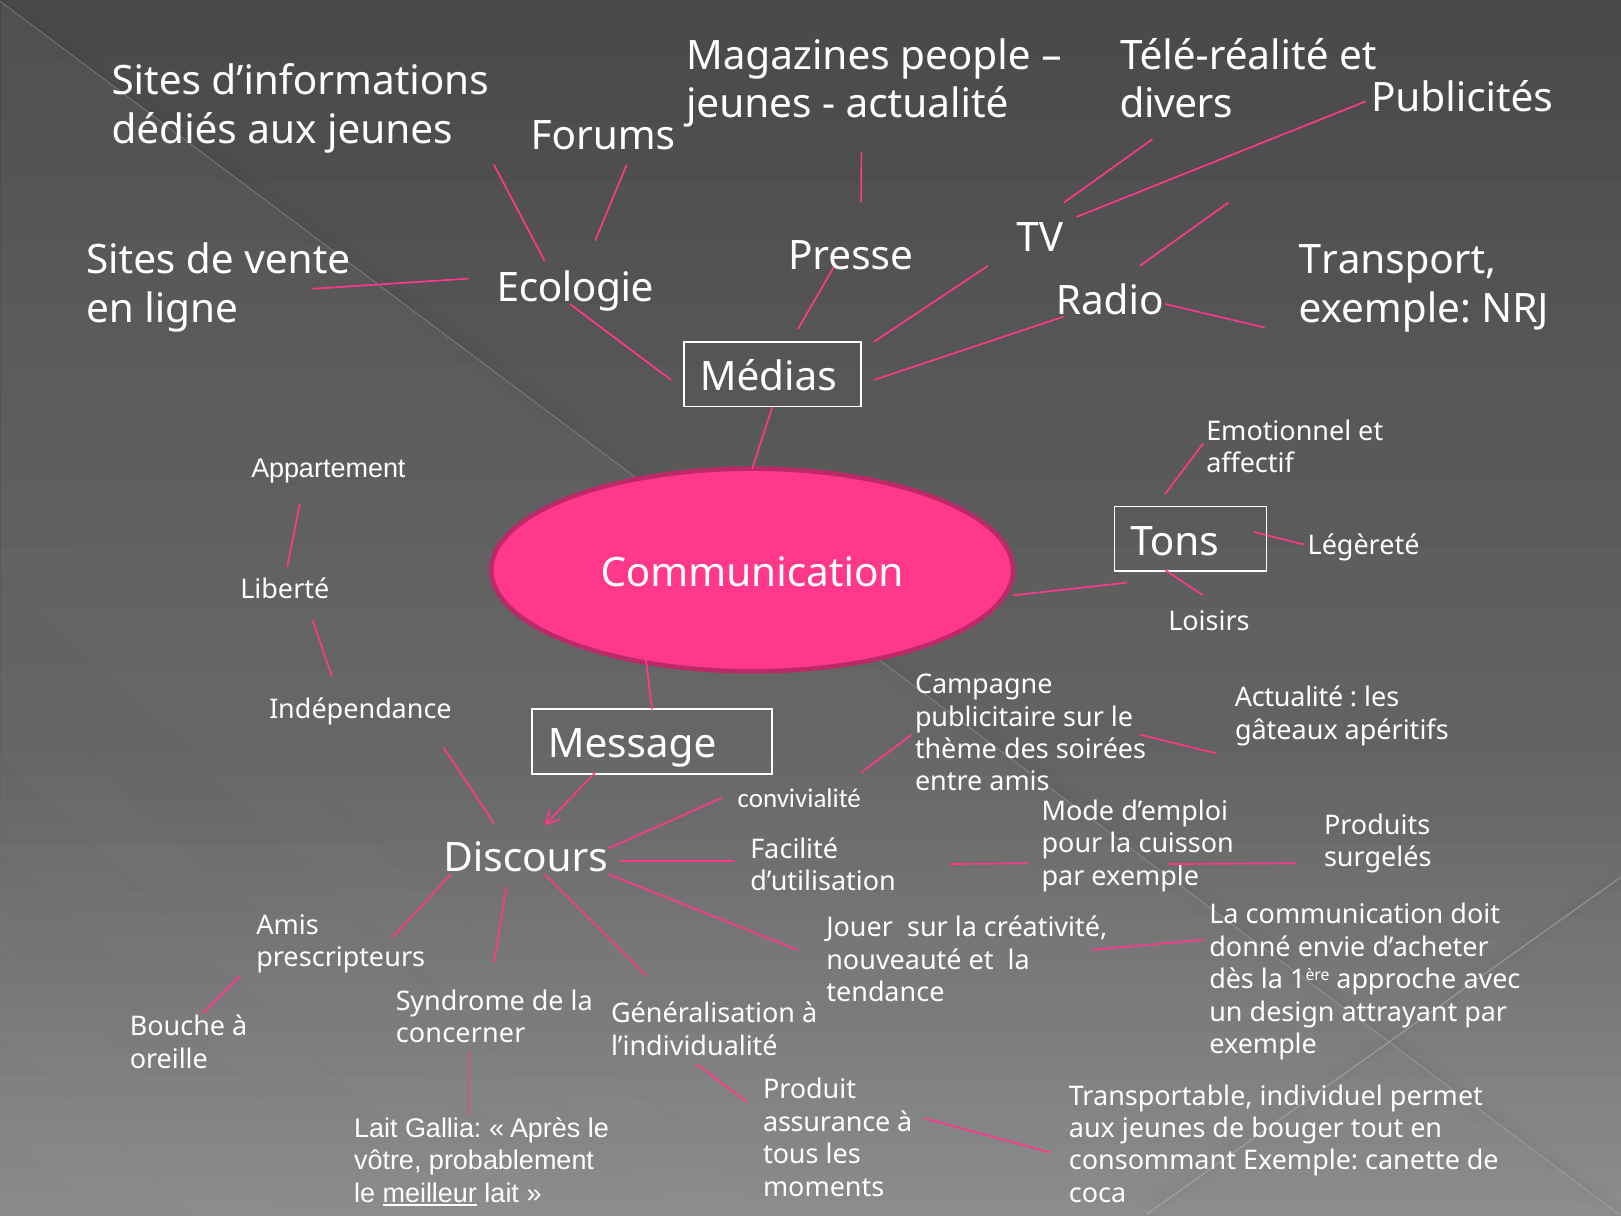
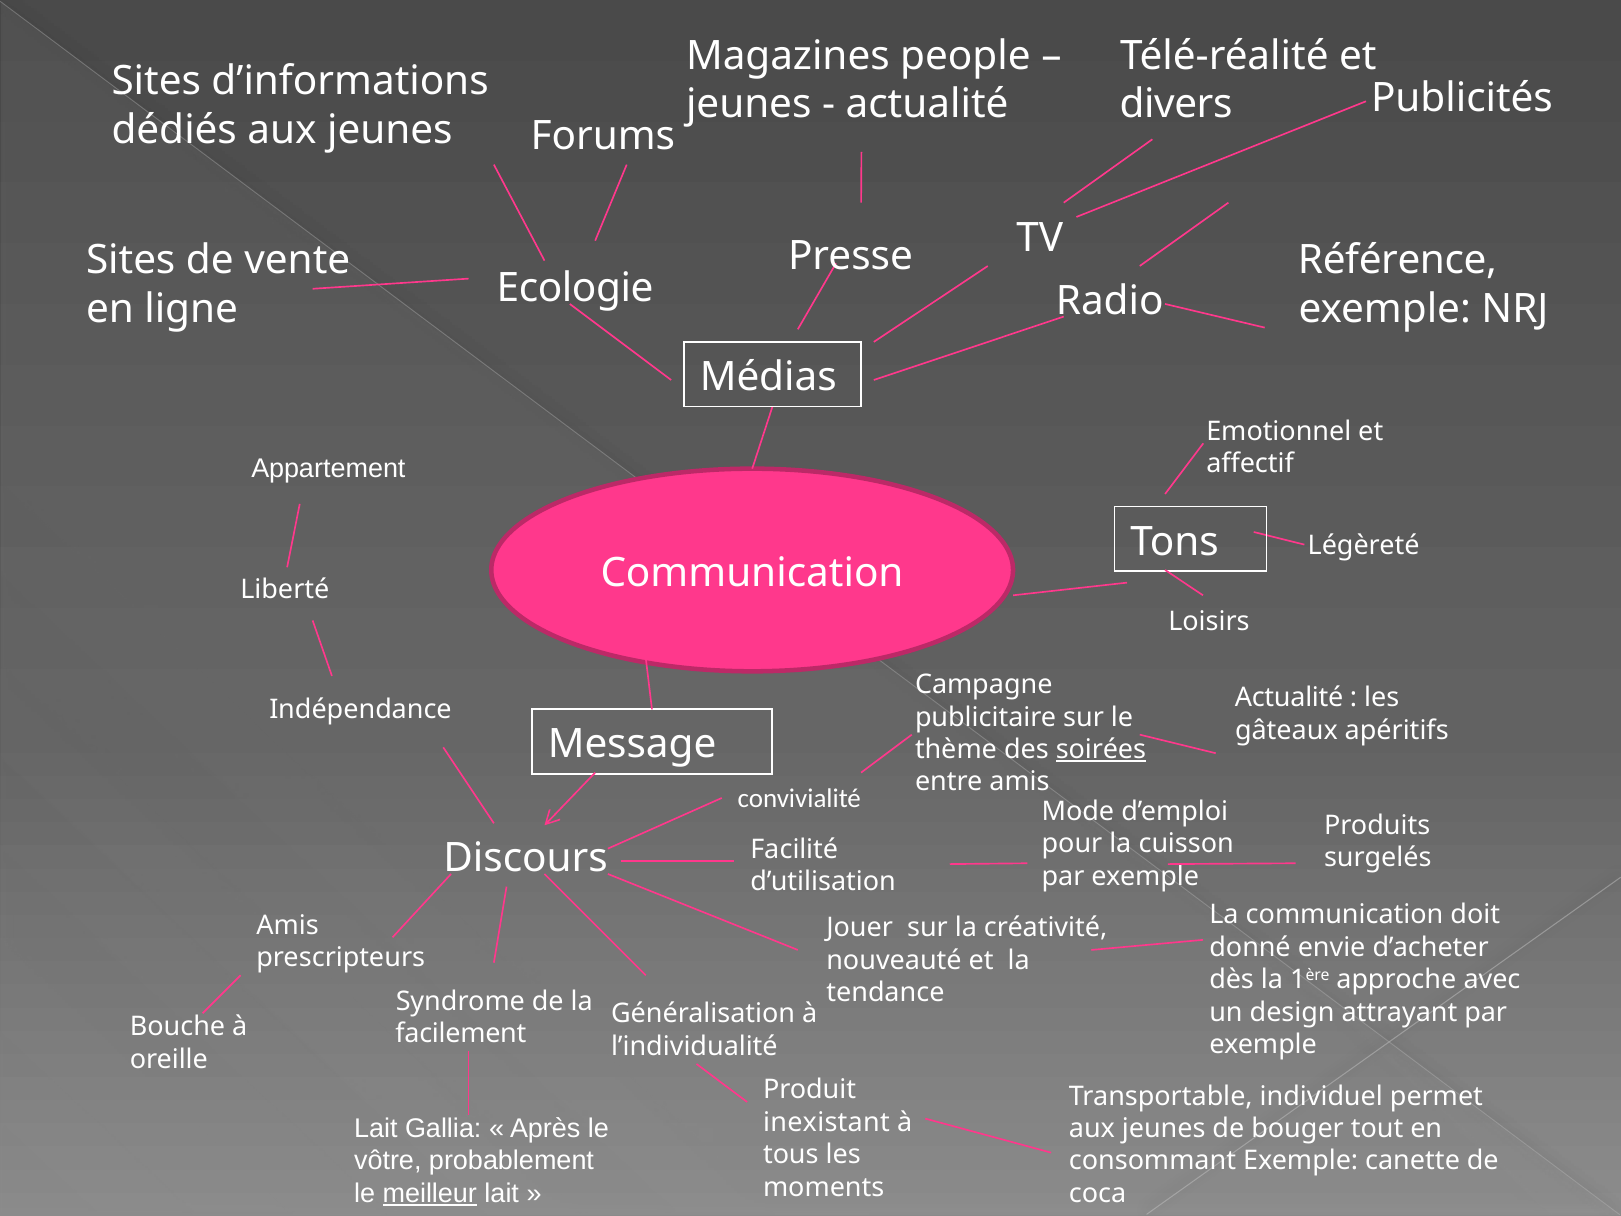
Transport: Transport -> Référence
soirées underline: none -> present
concerner: concerner -> facilement
assurance: assurance -> inexistant
